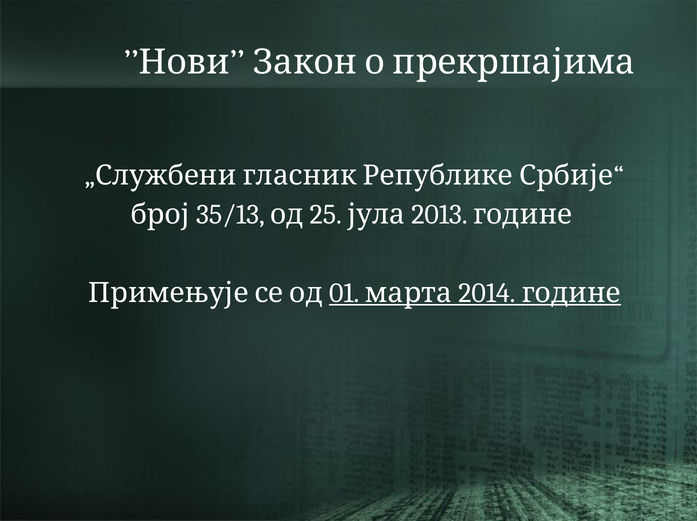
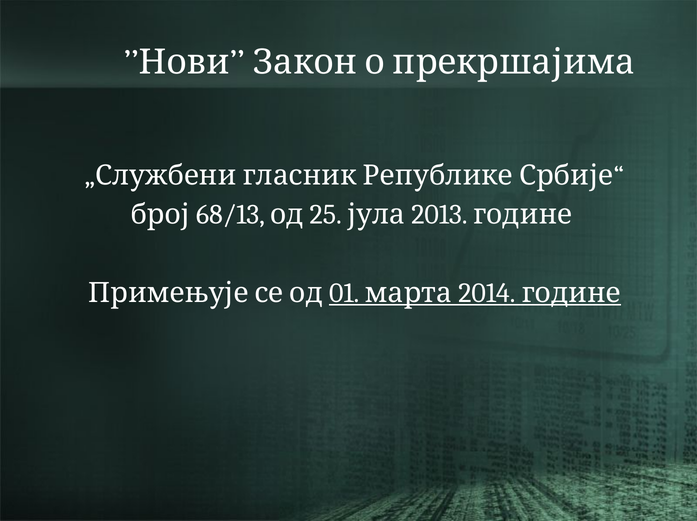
35/13: 35/13 -> 68/13
